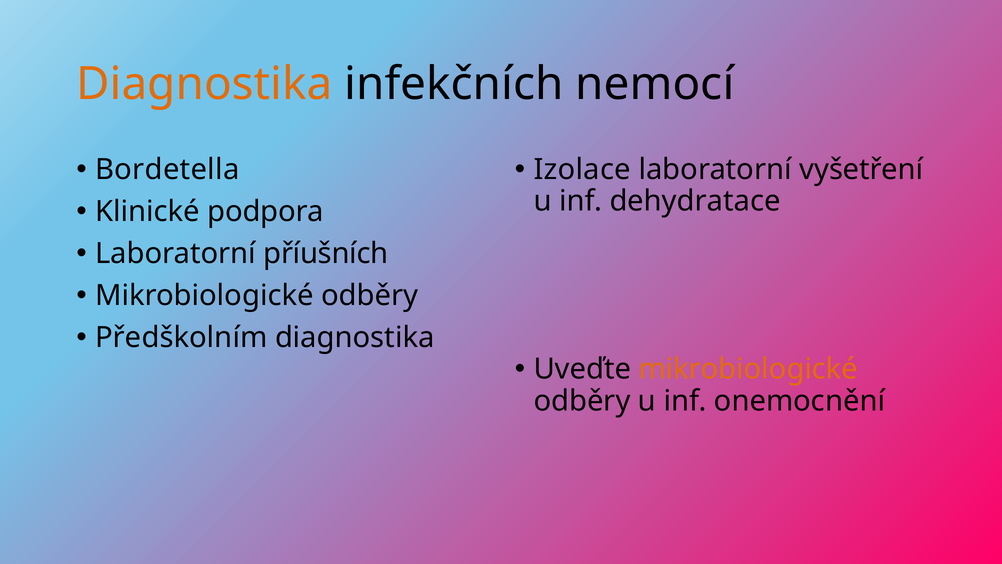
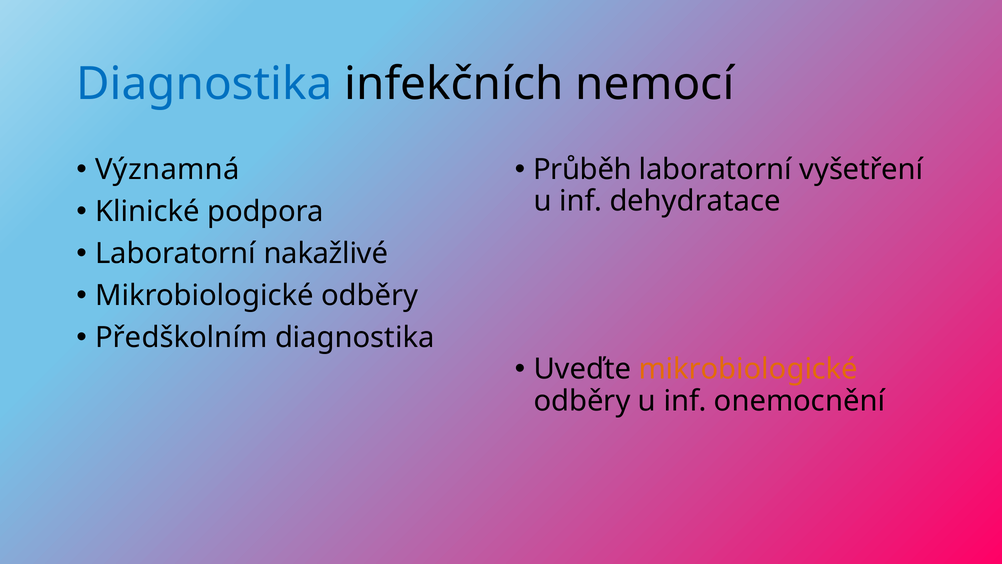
Diagnostika at (204, 84) colour: orange -> blue
Bordetella: Bordetella -> Významná
Izolace: Izolace -> Průběh
příušních: příušních -> nakažlivé
